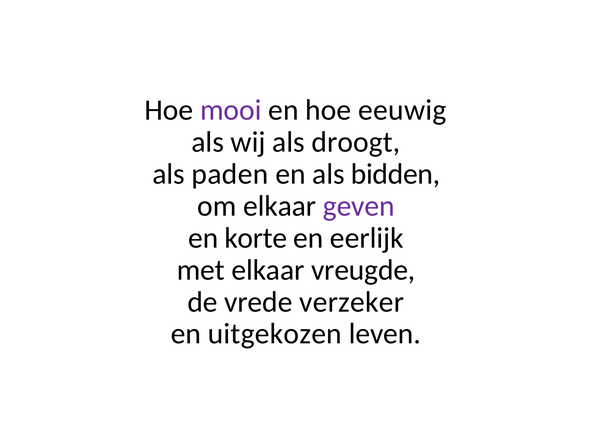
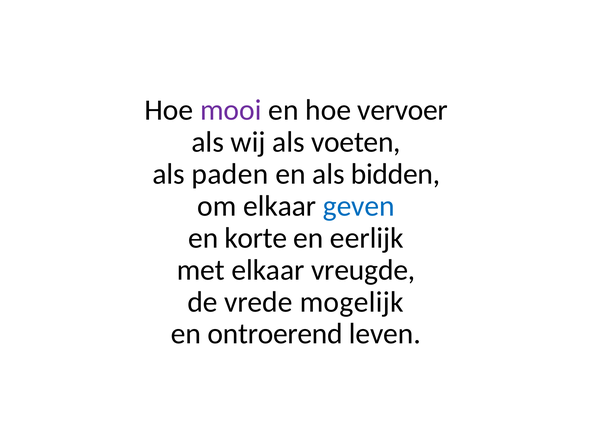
eeuwig: eeuwig -> vervoer
droogt: droogt -> voeten
geven colour: purple -> blue
verzeker: verzeker -> mogelijk
uitgekozen: uitgekozen -> ontroerend
